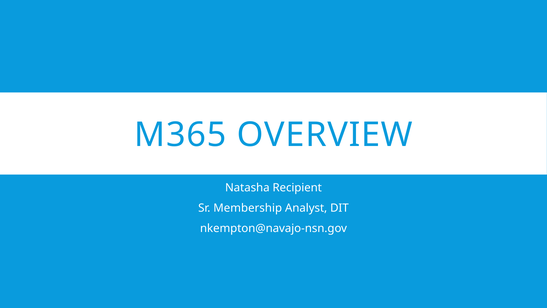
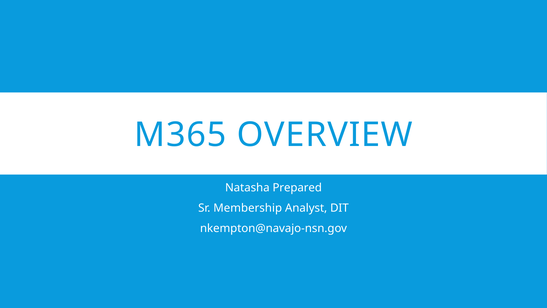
Recipient: Recipient -> Prepared
